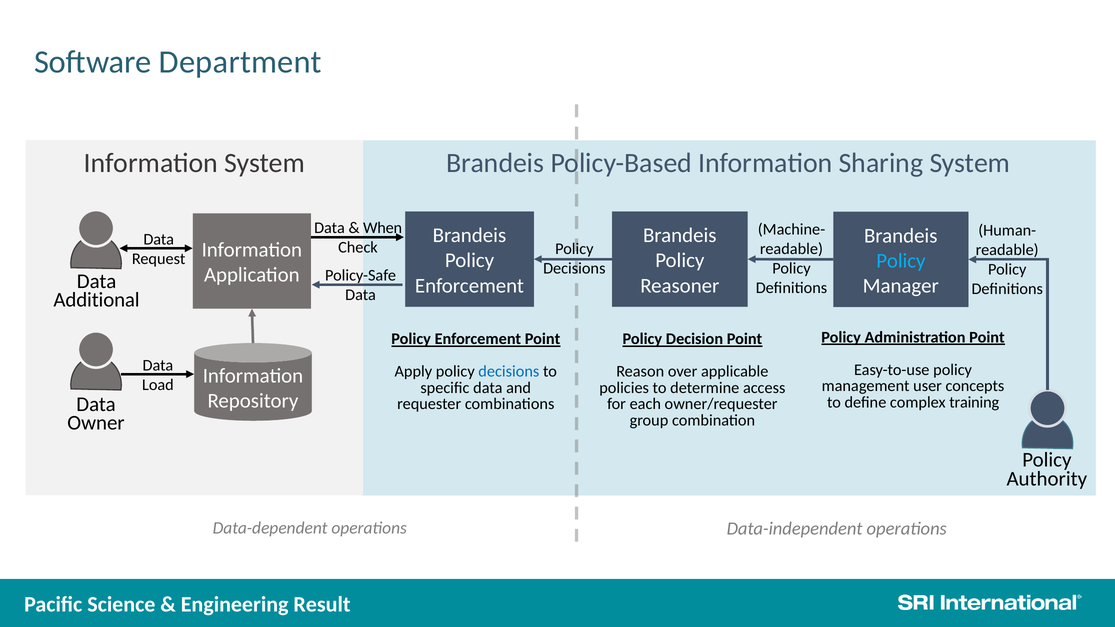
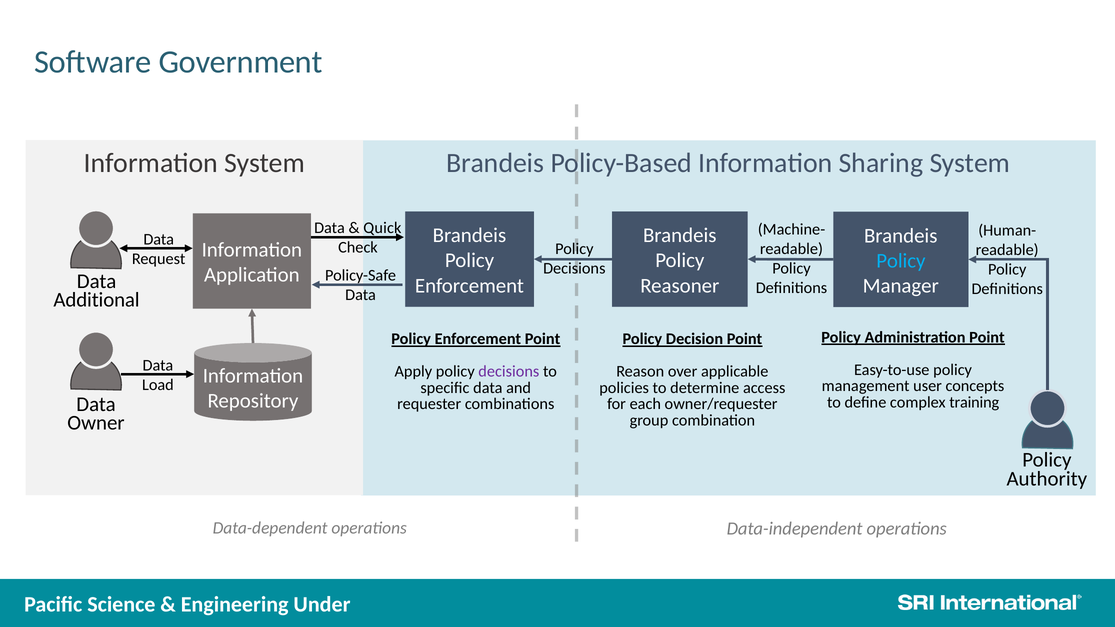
Department: Department -> Government
When: When -> Quick
decisions at (509, 372) colour: blue -> purple
Result: Result -> Under
